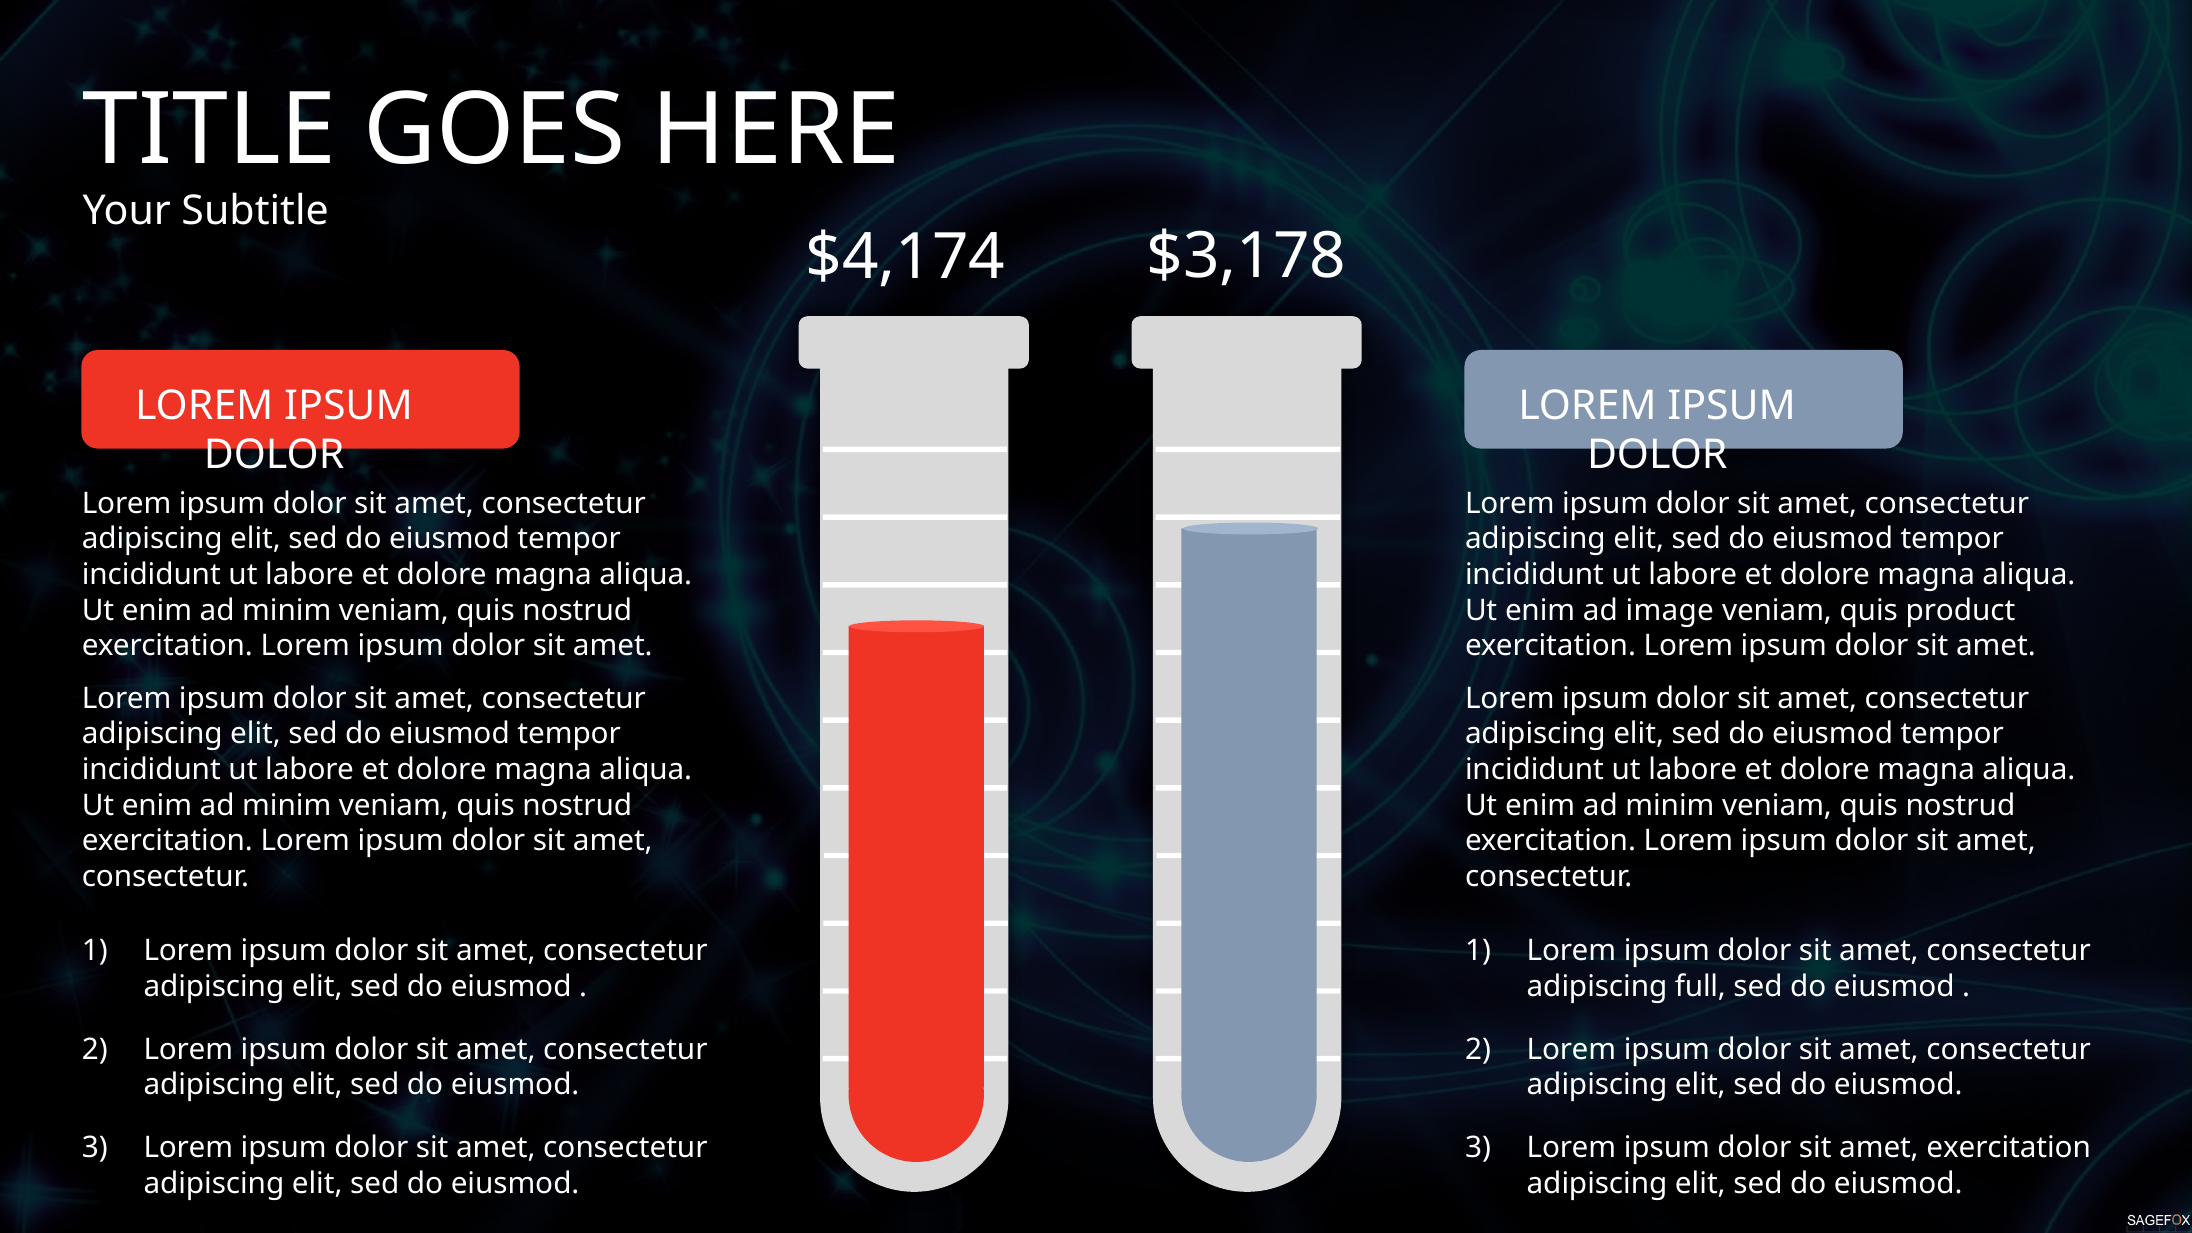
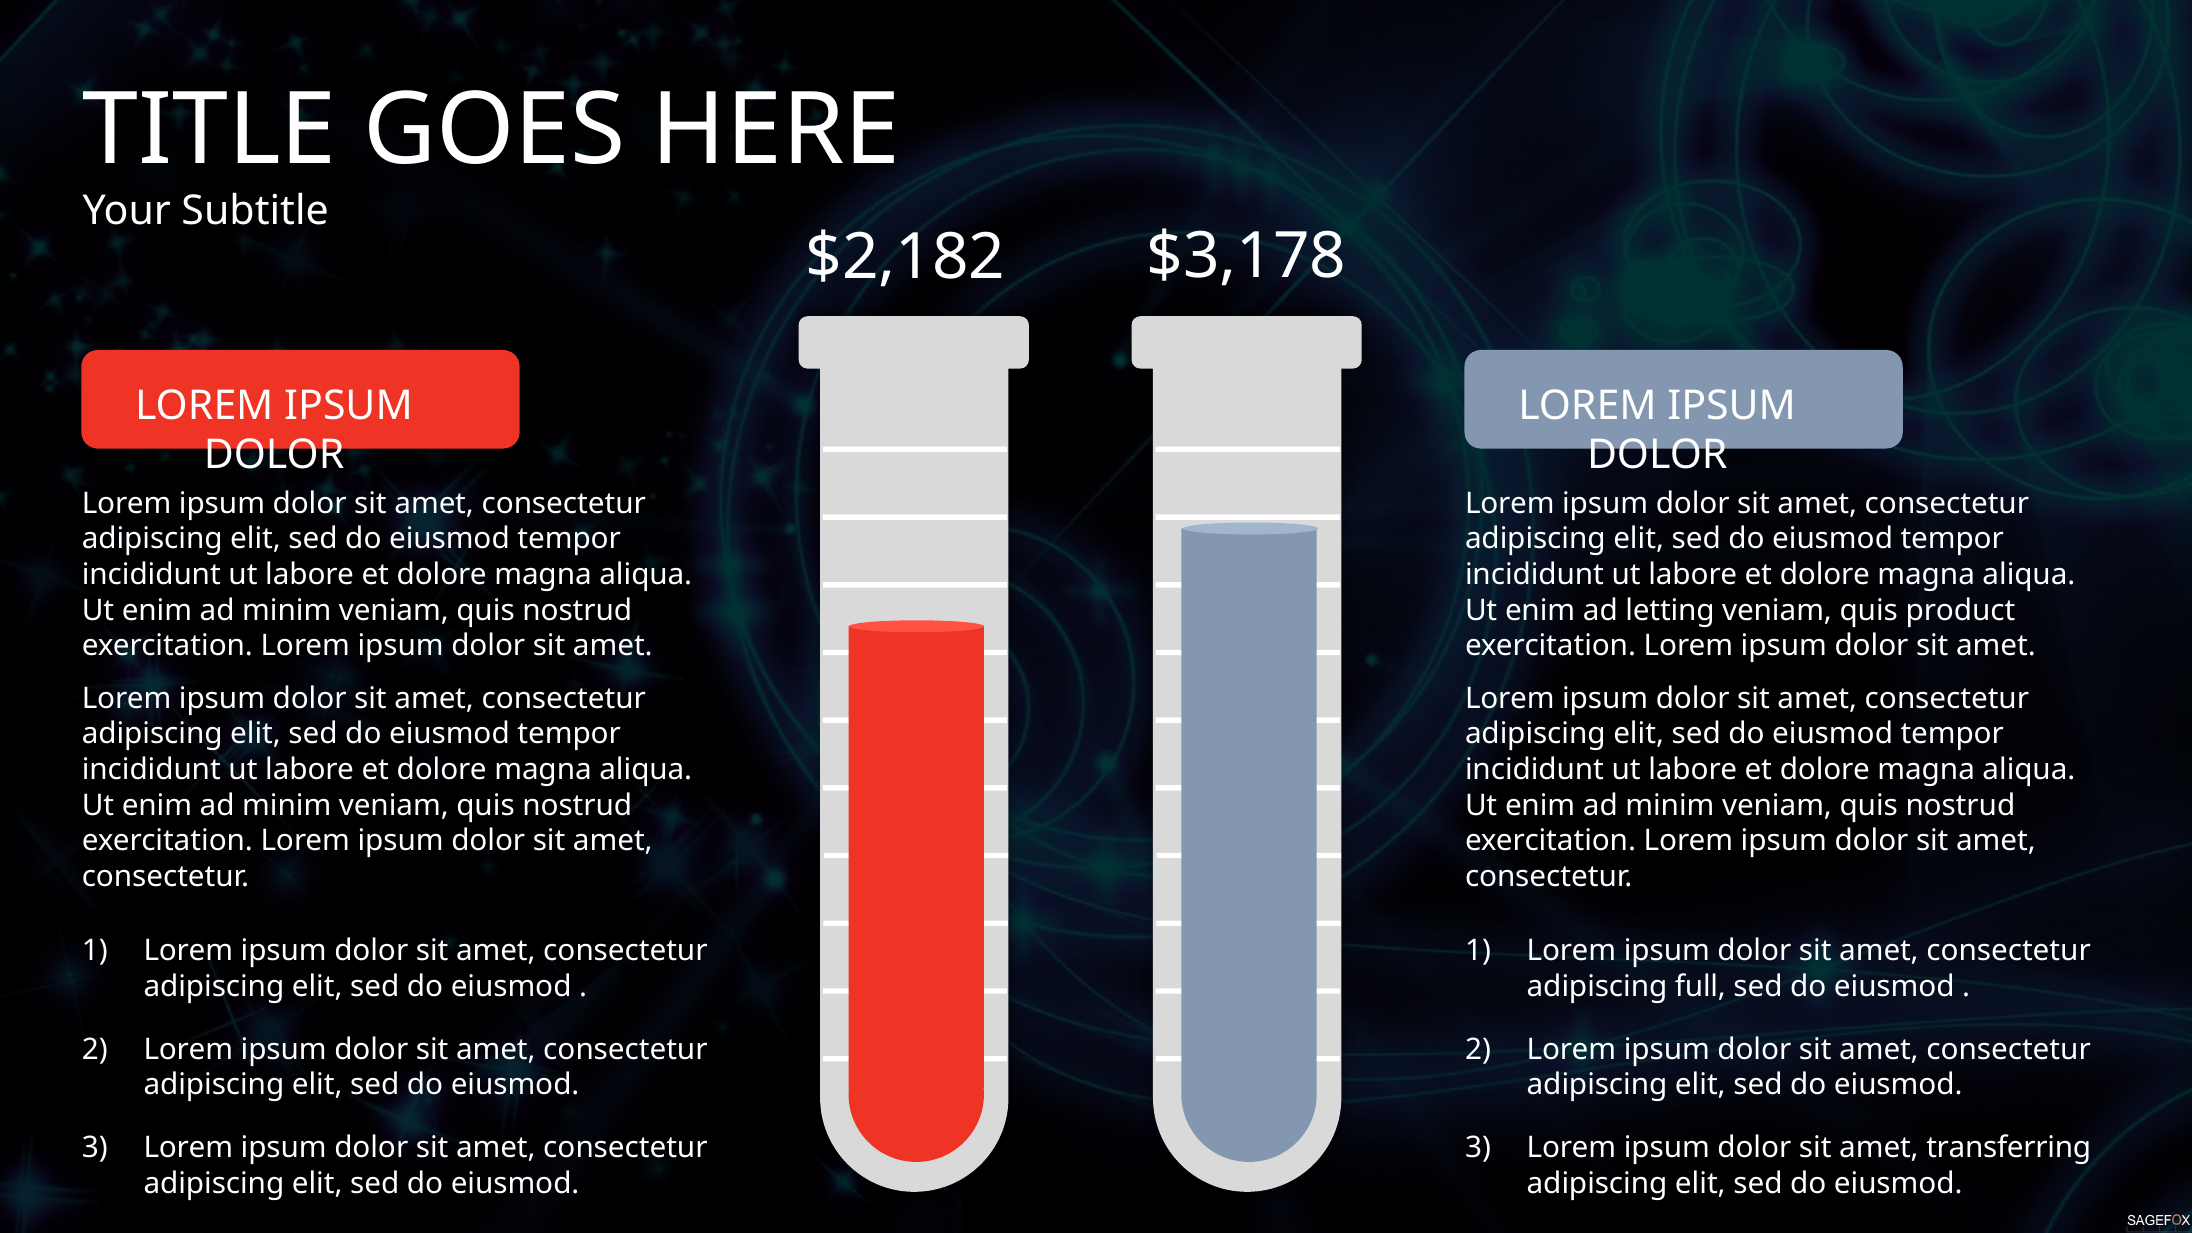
$4,174: $4,174 -> $2,182
image: image -> letting
amet exercitation: exercitation -> transferring
